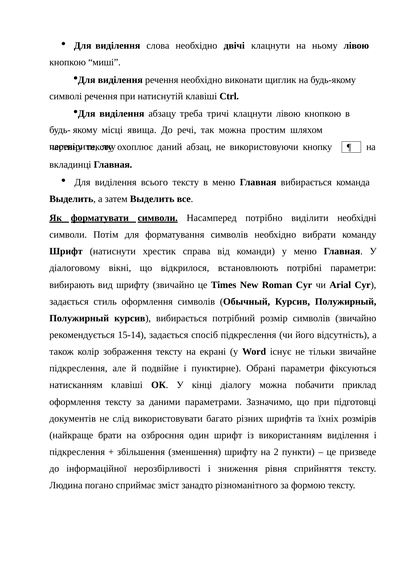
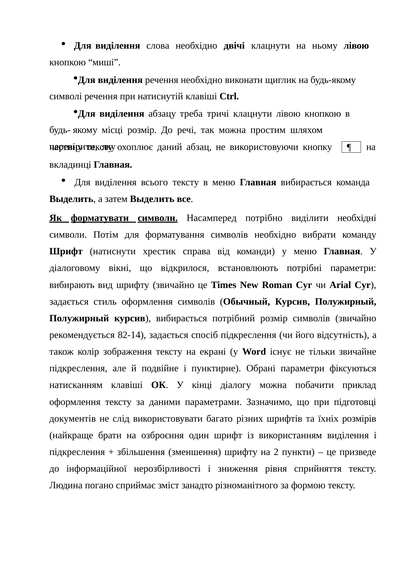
місці явища: явища -> розмір
15-14: 15-14 -> 82-14
